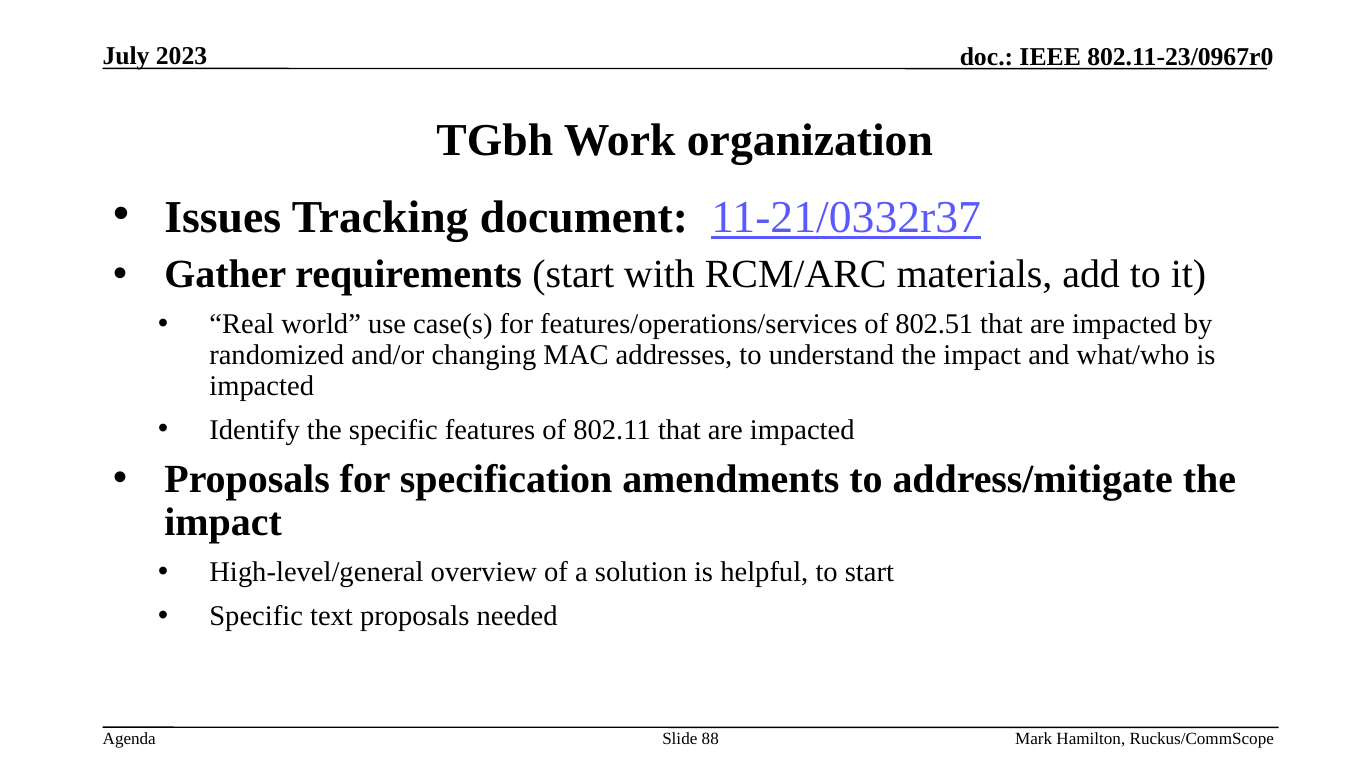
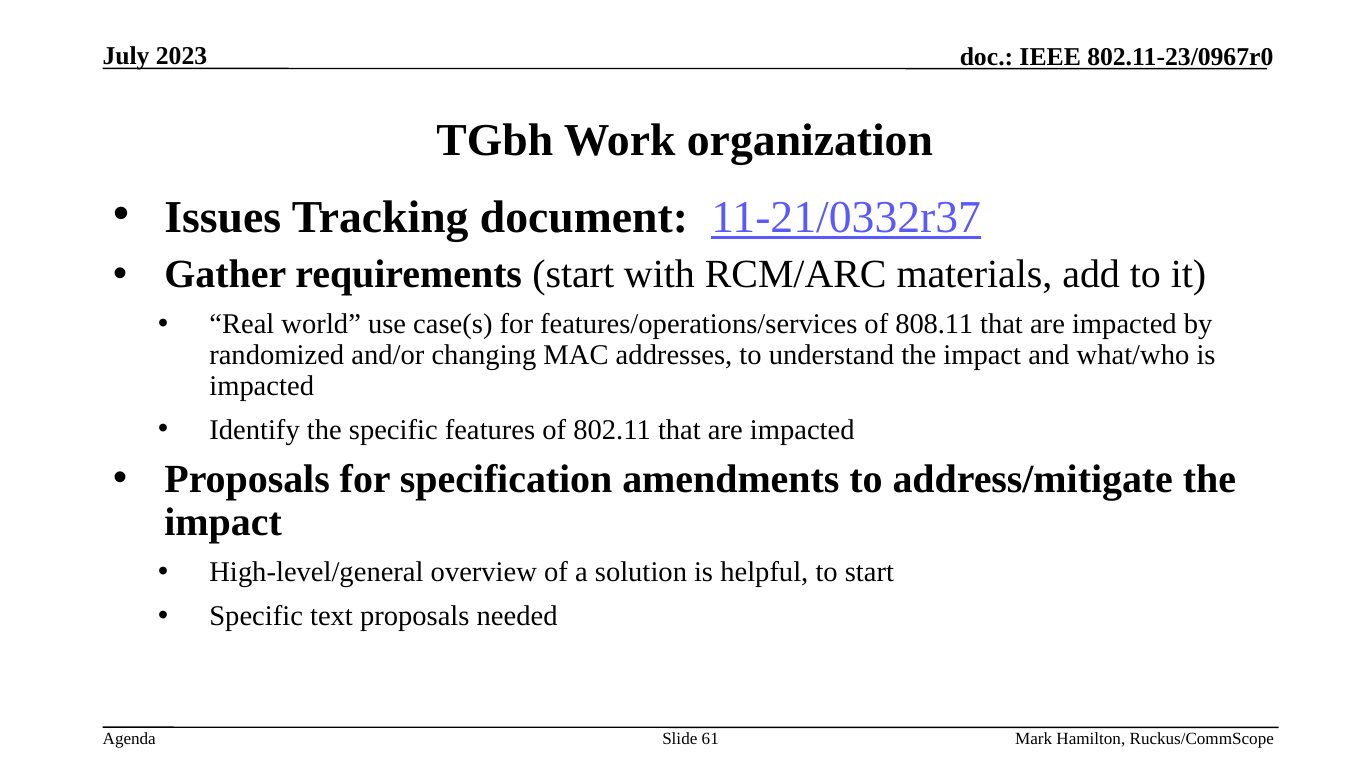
802.51: 802.51 -> 808.11
88: 88 -> 61
